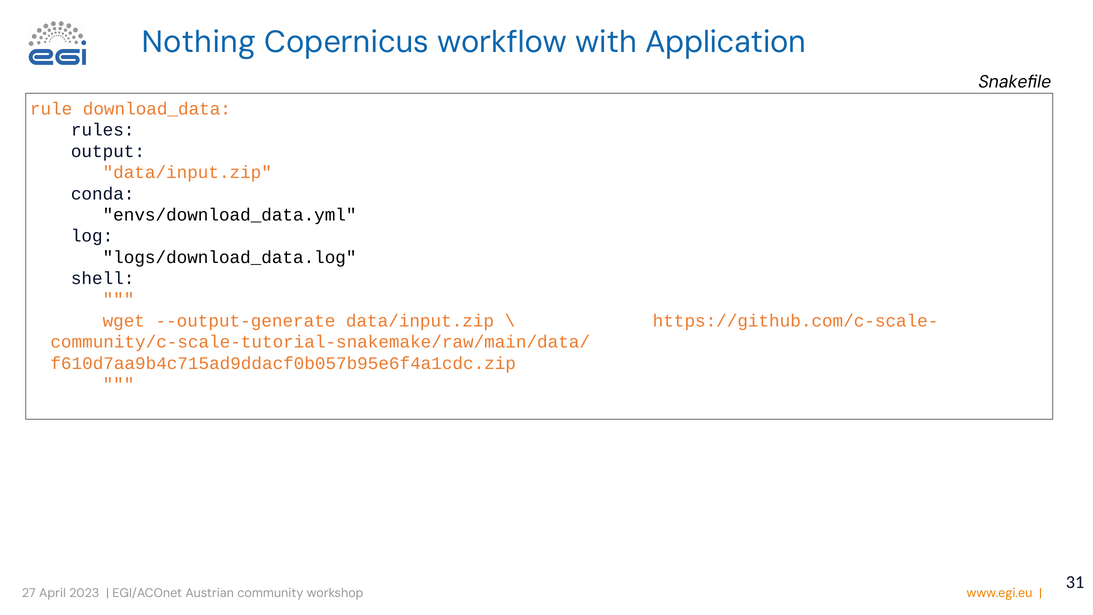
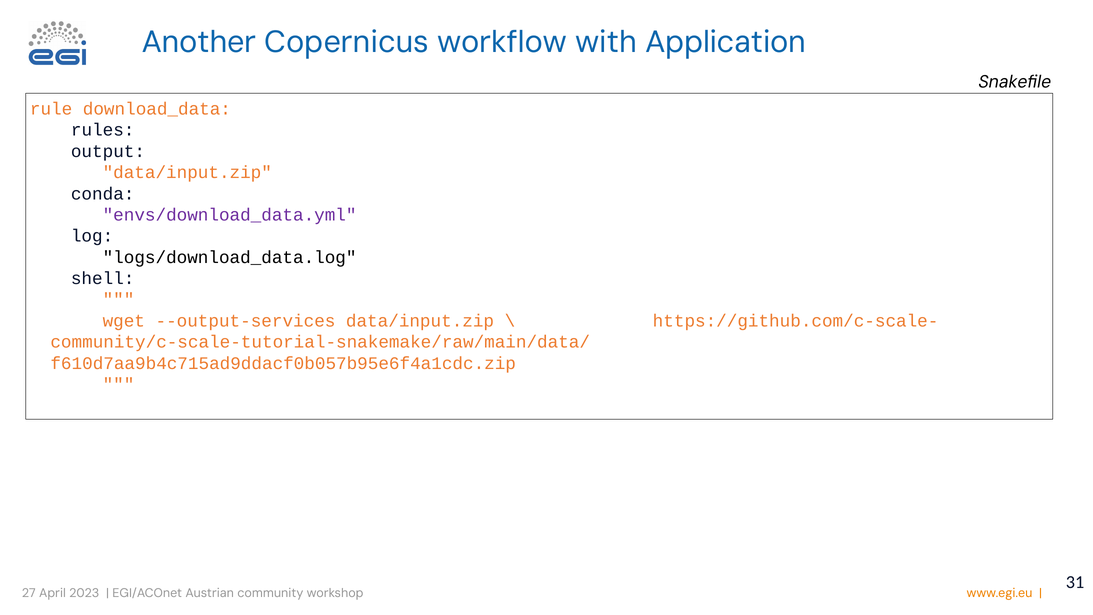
Nothing: Nothing -> Another
envs/download_data.yml colour: black -> purple
--output-generate: --output-generate -> --output-services
